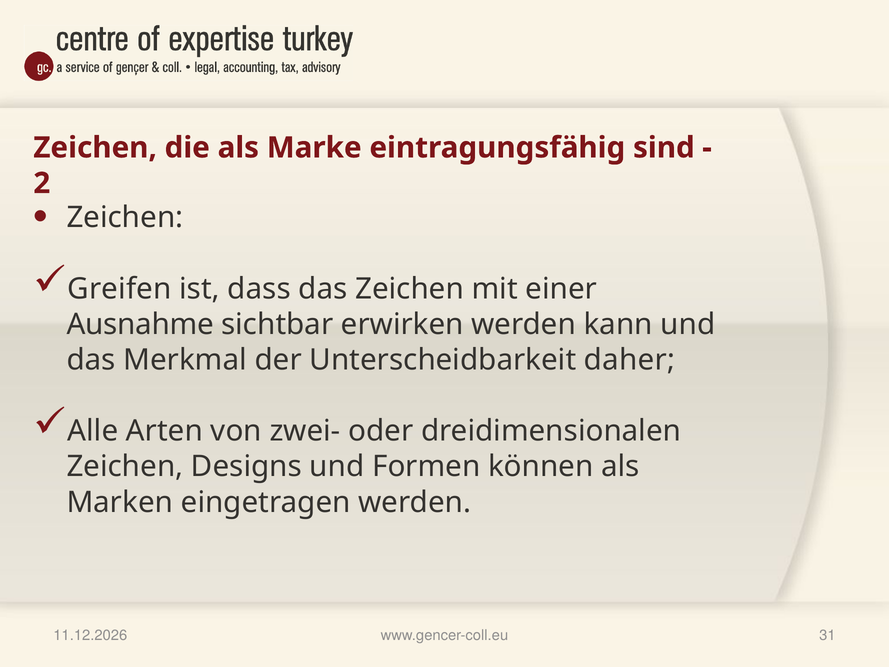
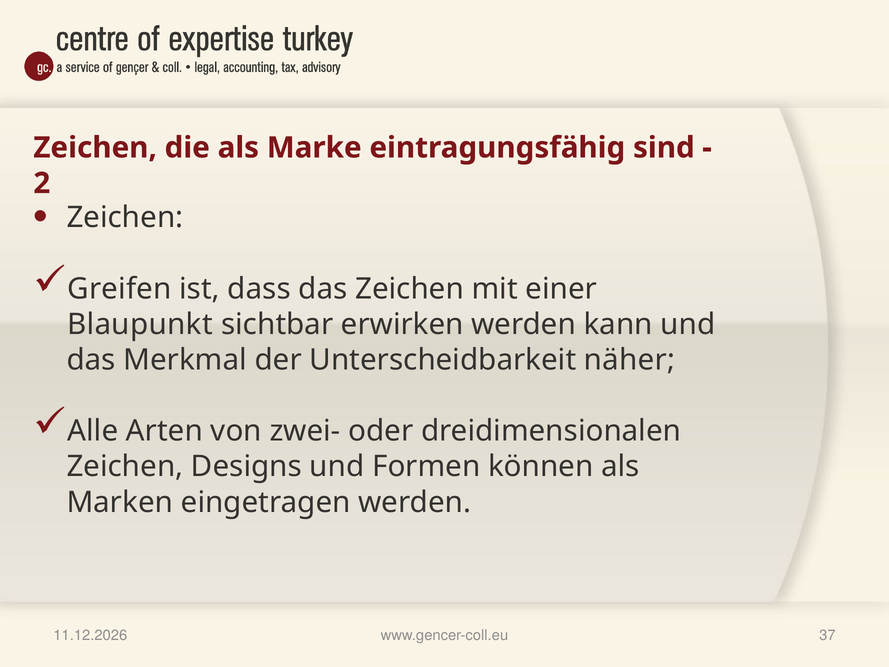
Ausnahme: Ausnahme -> Blaupunkt
daher: daher -> näher
31: 31 -> 37
